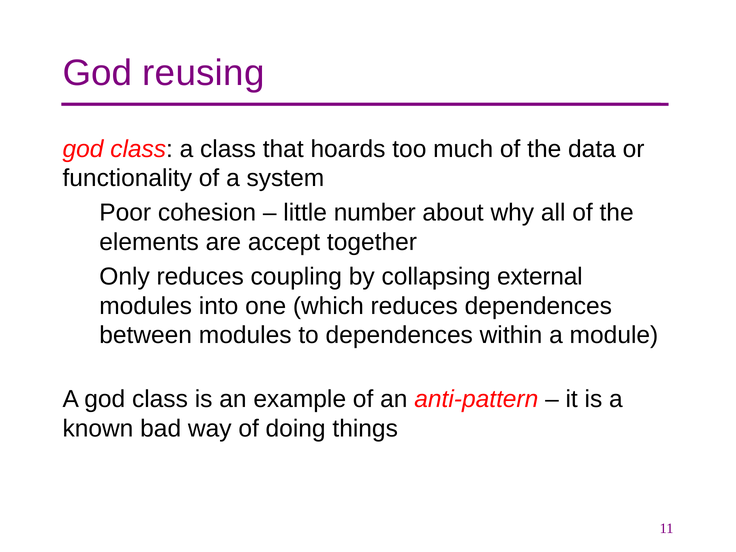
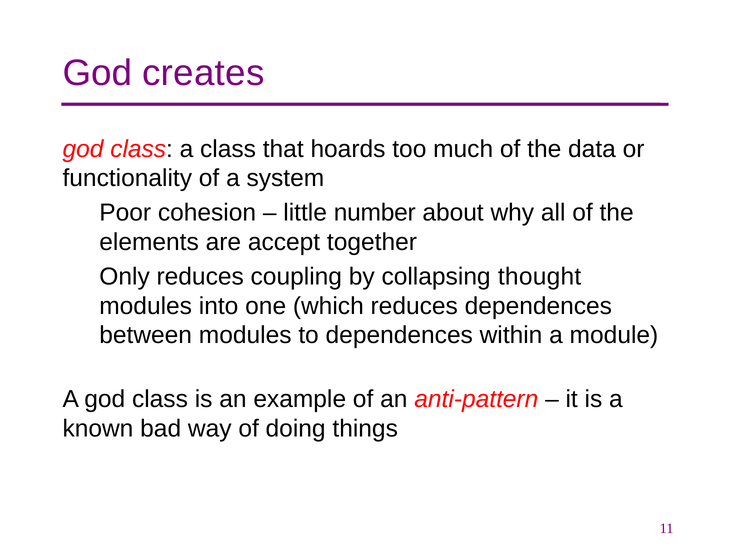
reusing: reusing -> creates
external: external -> thought
